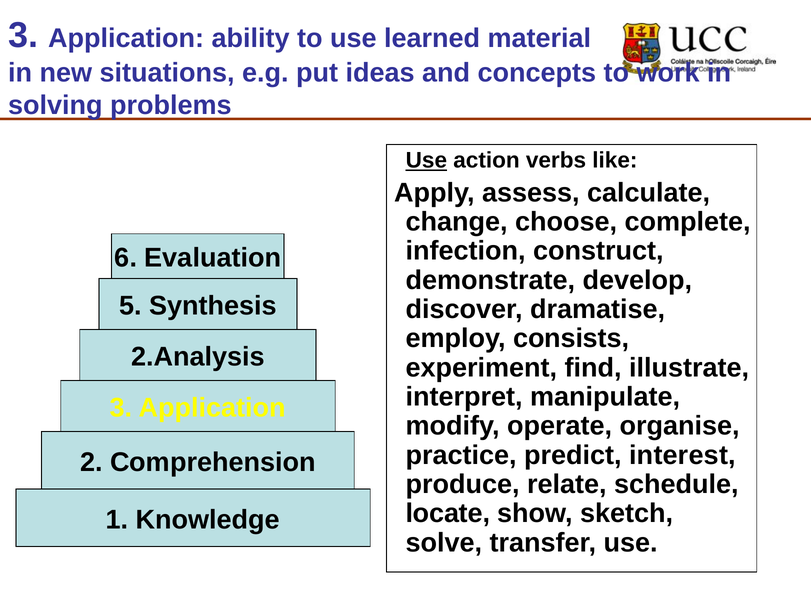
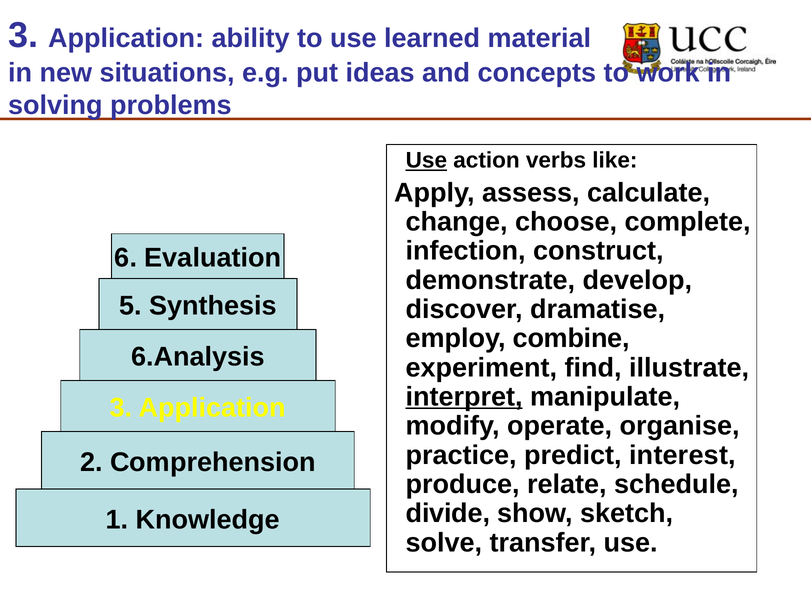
consists: consists -> combine
2.Analysis: 2.Analysis -> 6.Analysis
interpret underline: none -> present
locate: locate -> divide
